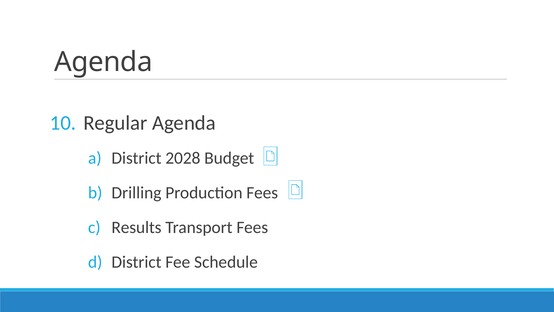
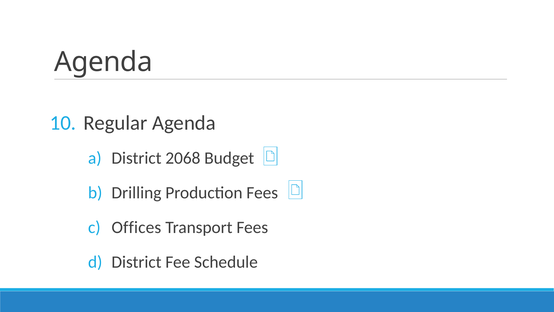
2028: 2028 -> 2068
Results: Results -> Offices
